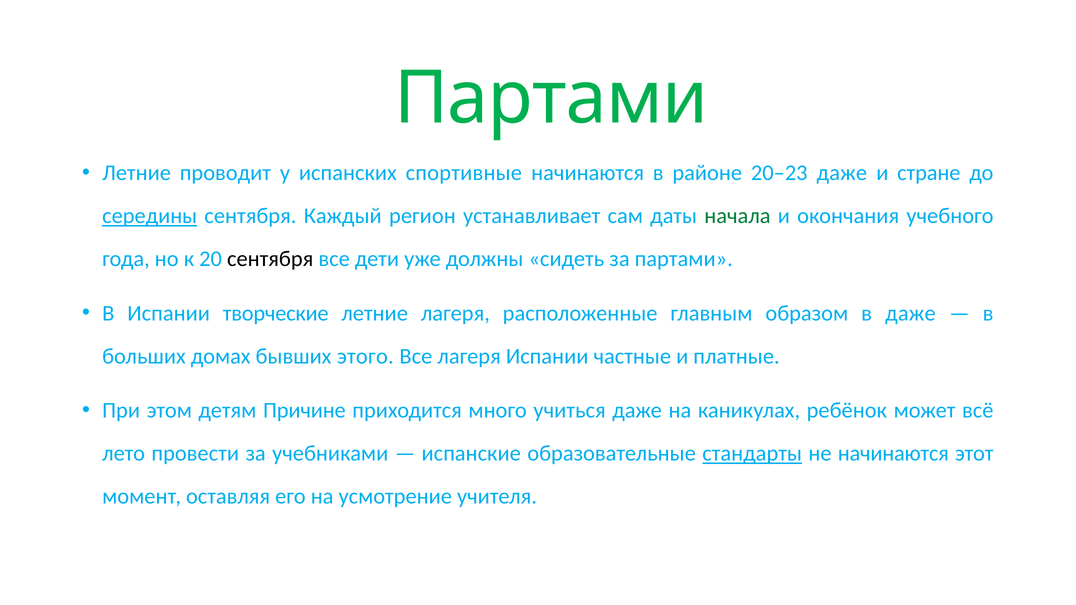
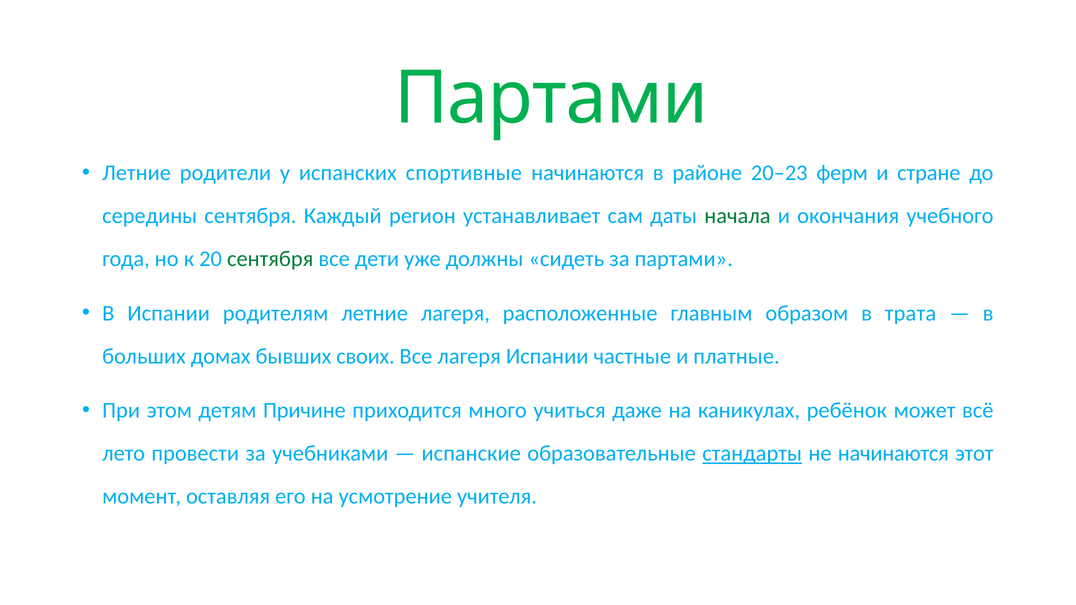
проводит: проводит -> родители
20–23 даже: даже -> ферм
середины underline: present -> none
сентября at (270, 259) colour: black -> green
творческие: творческие -> родителям
в даже: даже -> трата
этого: этого -> своих
